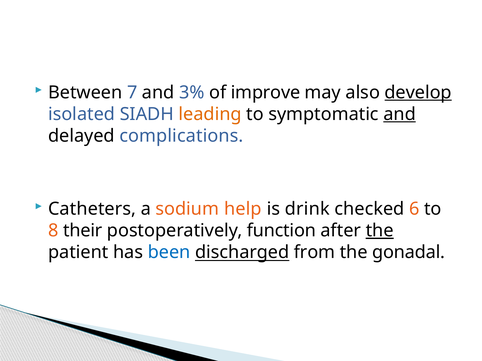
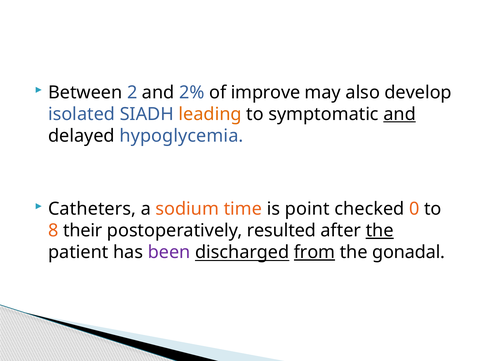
7: 7 -> 2
3%: 3% -> 2%
develop underline: present -> none
complications: complications -> hypoglycemia
help: help -> time
drink: drink -> point
6: 6 -> 0
function: function -> resulted
been colour: blue -> purple
from underline: none -> present
